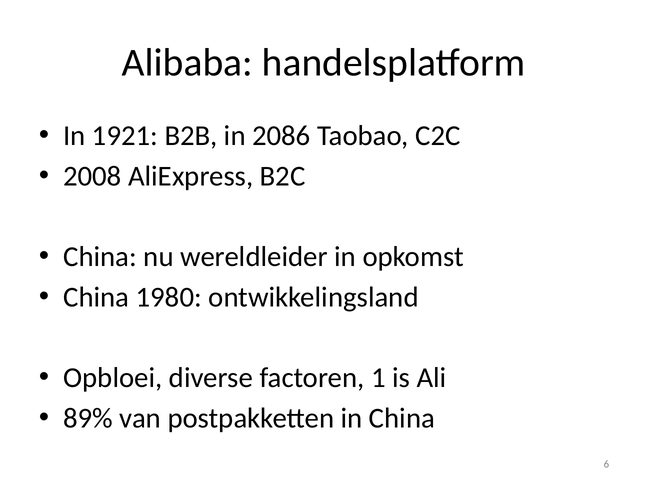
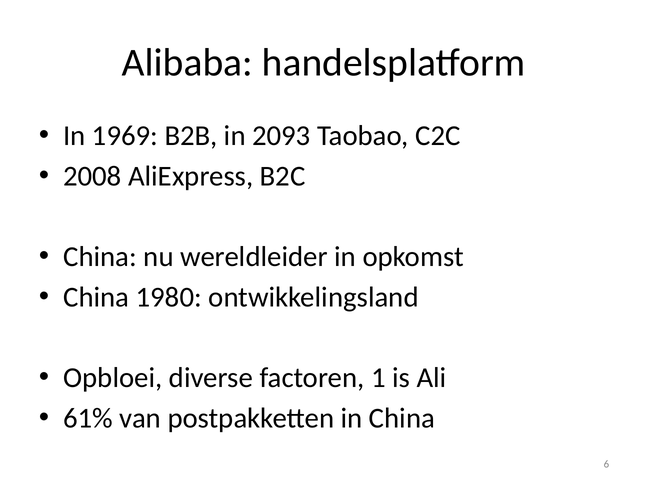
1921: 1921 -> 1969
2086: 2086 -> 2093
89%: 89% -> 61%
